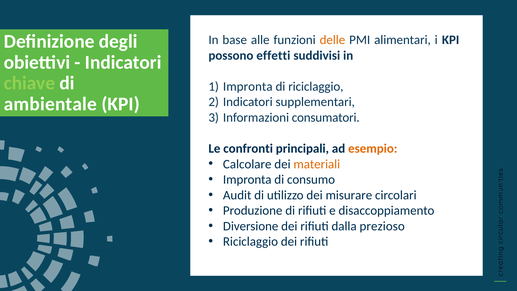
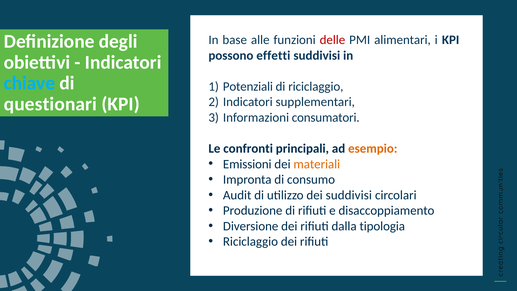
delle colour: orange -> red
chiave colour: light green -> light blue
Impronta at (248, 86): Impronta -> Potenziali
ambientale: ambientale -> questionari
Calcolare: Calcolare -> Emissioni
dei misurare: misurare -> suddivisi
prezioso: prezioso -> tipologia
